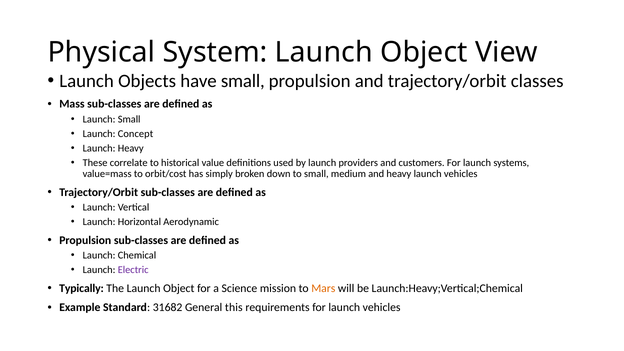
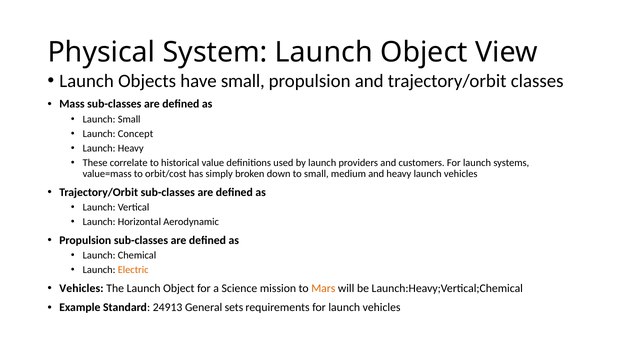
Electric colour: purple -> orange
Typically at (82, 288): Typically -> Vehicles
31682: 31682 -> 24913
this: this -> sets
